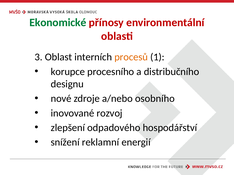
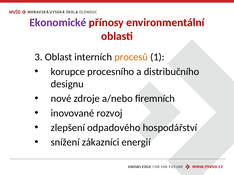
Ekonomické colour: green -> purple
osobního: osobního -> firemních
reklamní: reklamní -> zákazníci
